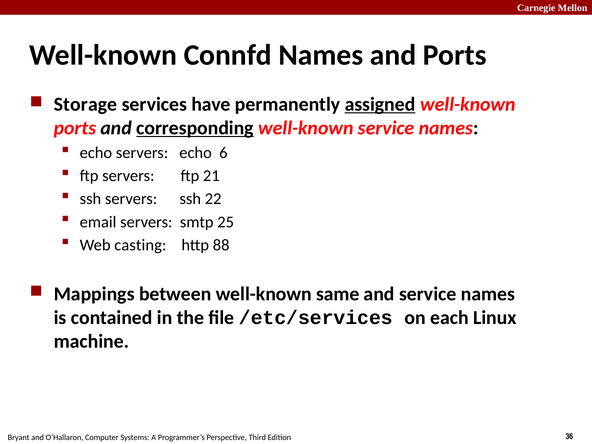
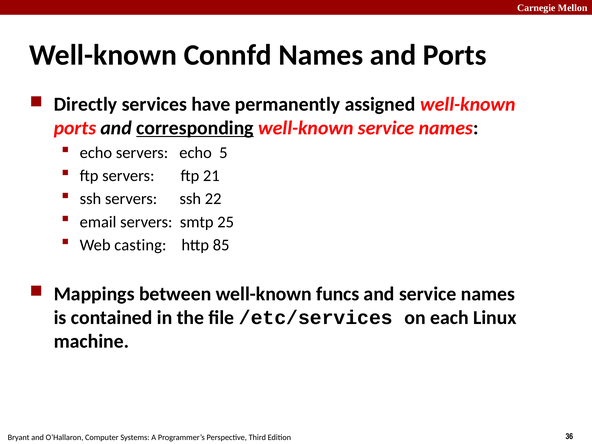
Storage: Storage -> Directly
assigned underline: present -> none
6: 6 -> 5
88: 88 -> 85
same: same -> funcs
